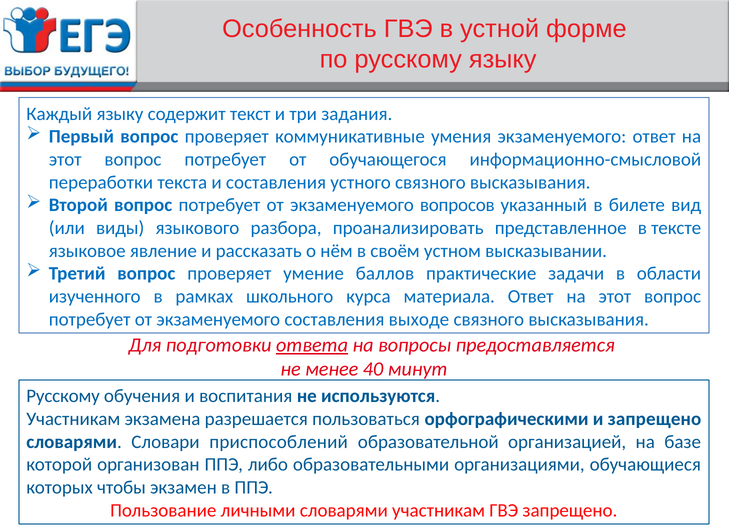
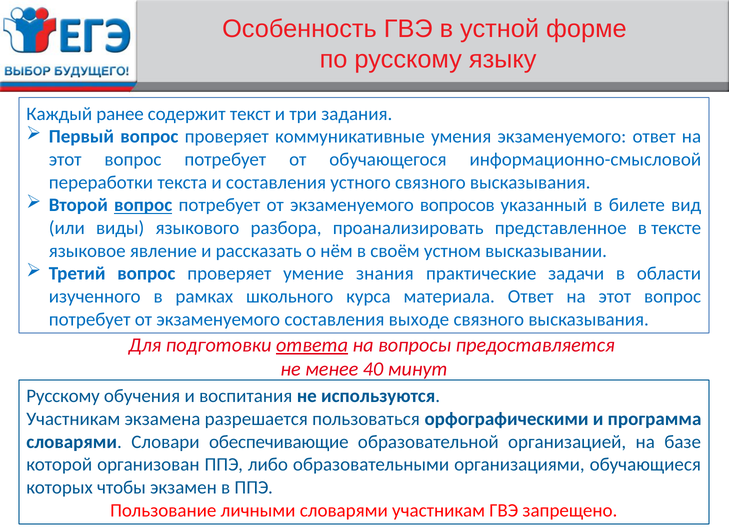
Каждый языку: языку -> ранее
вопрос at (143, 205) underline: none -> present
баллов: баллов -> знания
и запрещено: запрещено -> программа
приспособлений: приспособлений -> обеспечивающие
